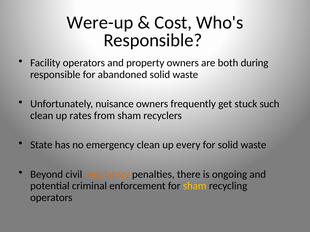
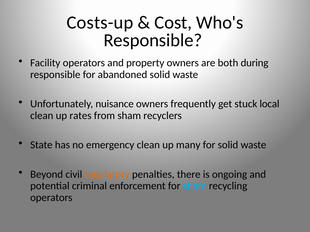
Were-up: Were-up -> Costs-up
such: such -> local
every: every -> many
sham at (195, 186) colour: yellow -> light blue
